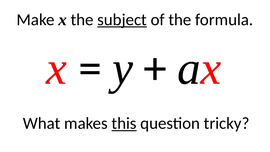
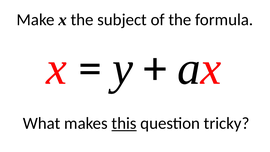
subject underline: present -> none
